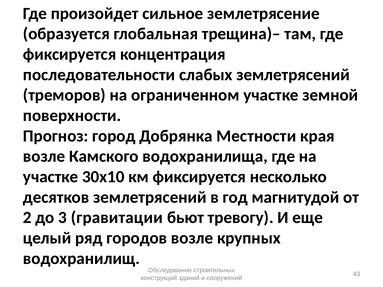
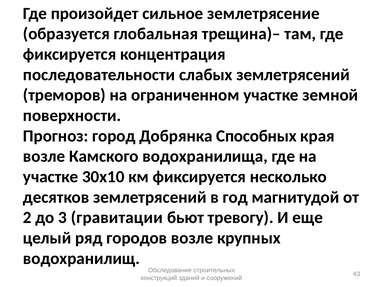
Местности: Местности -> Способных
